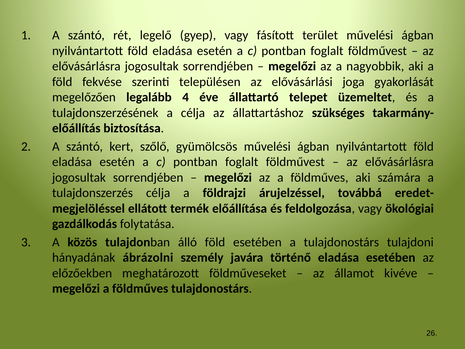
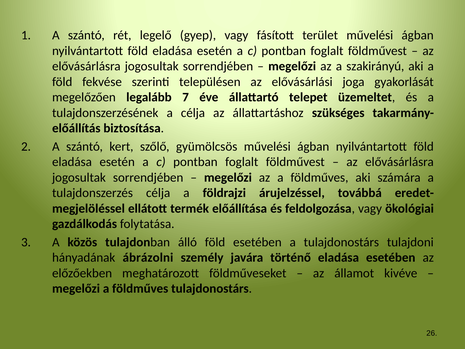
nagyobbik: nagyobbik -> szakirányú
4: 4 -> 7
